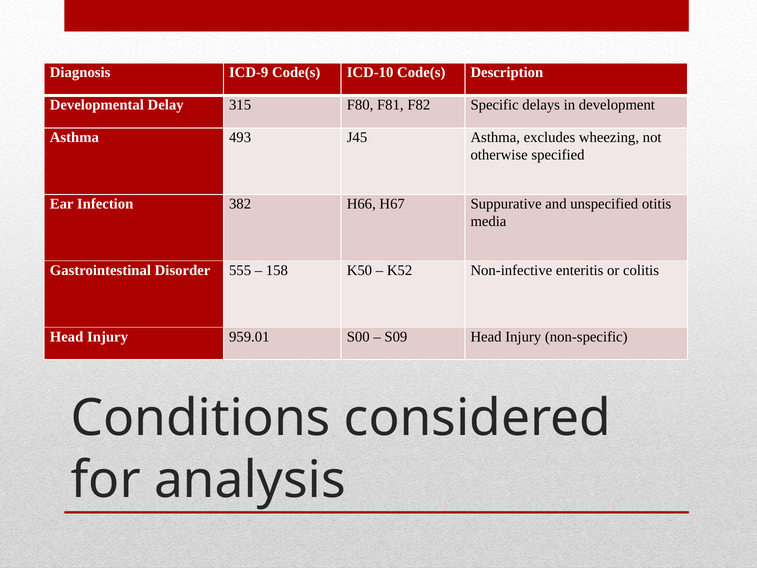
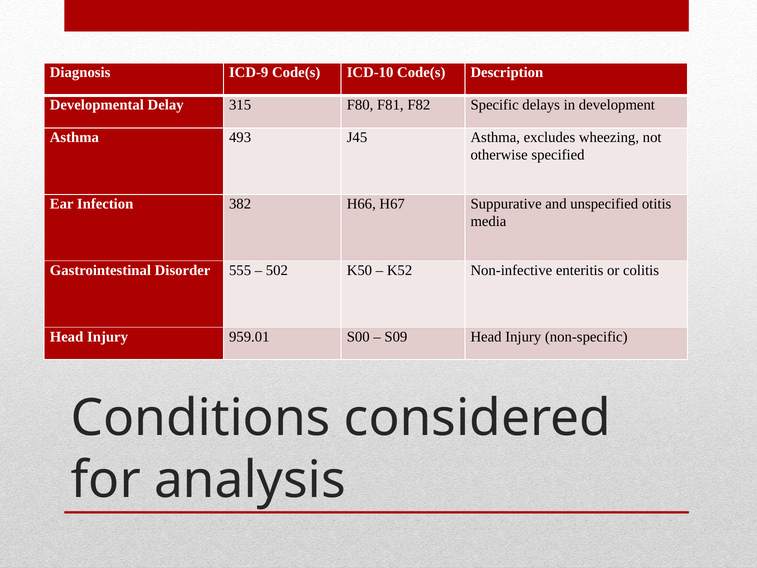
158: 158 -> 502
